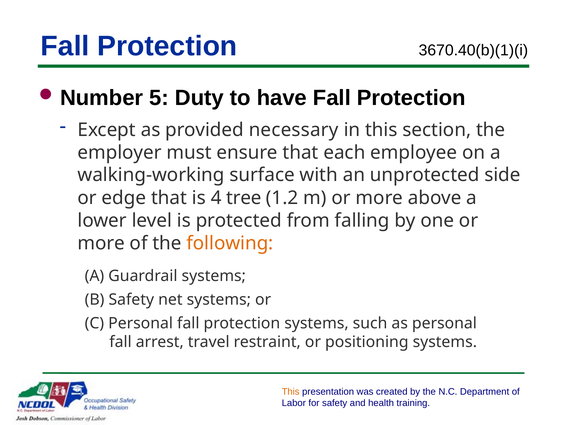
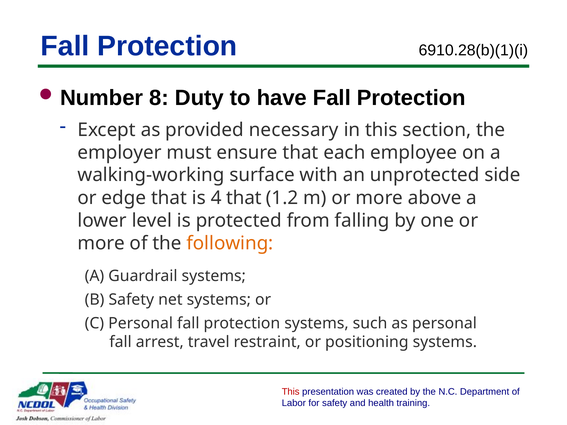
3670.40(b)(1)(i: 3670.40(b)(1)(i -> 6910.28(b)(1)(i
5: 5 -> 8
4 tree: tree -> that
This at (291, 392) colour: orange -> red
